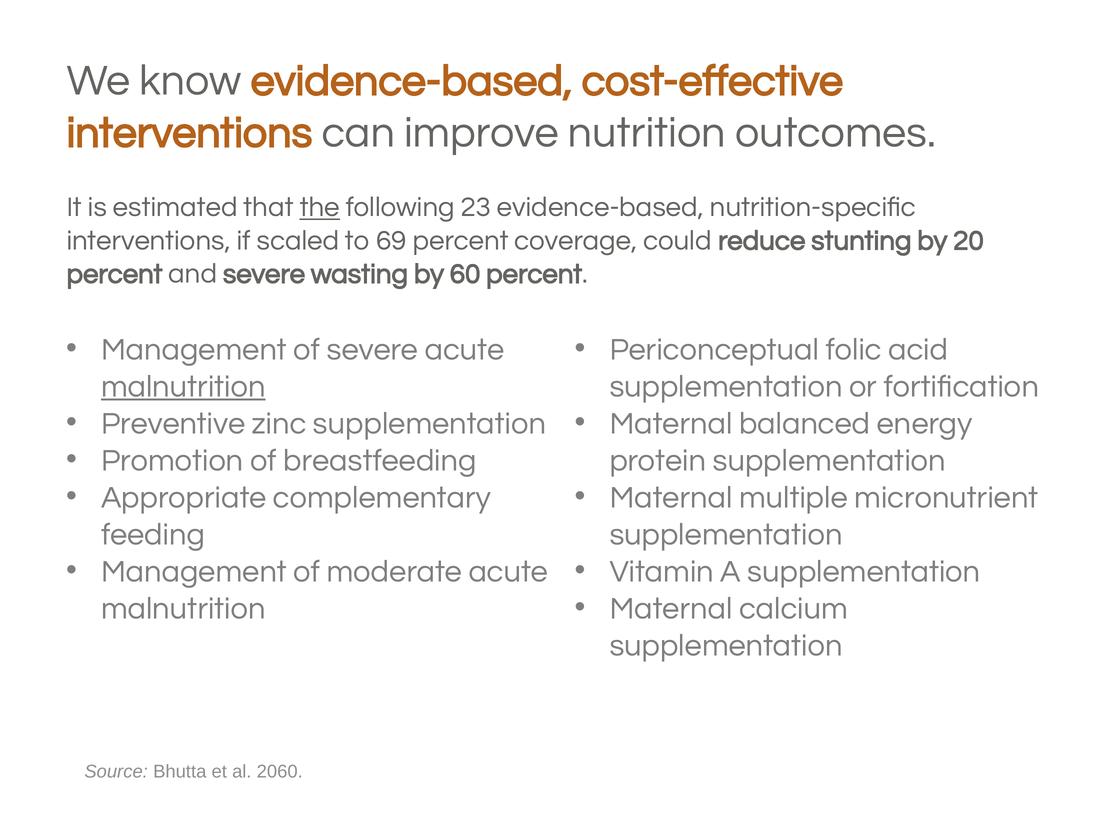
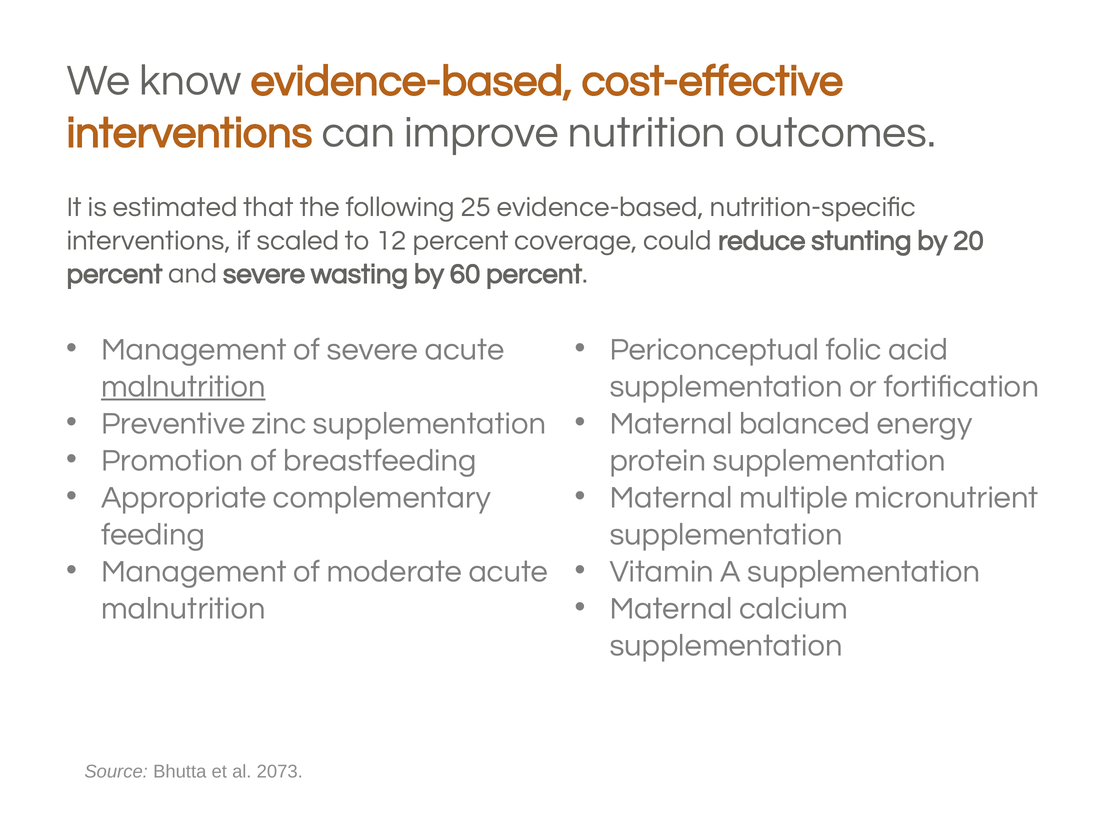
the underline: present -> none
23: 23 -> 25
69: 69 -> 12
2060: 2060 -> 2073
